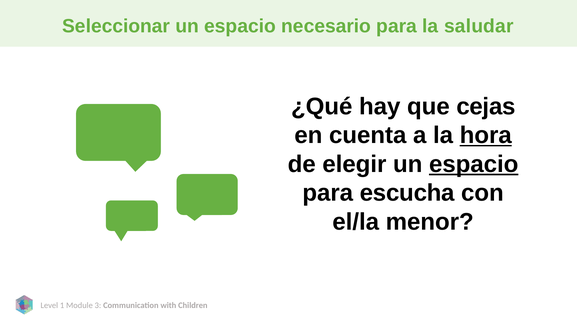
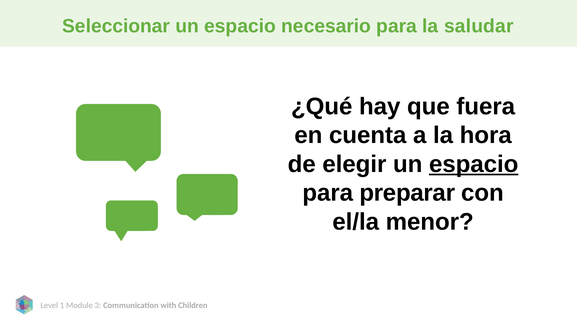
cejas: cejas -> fuera
hora underline: present -> none
escucha: escucha -> preparar
